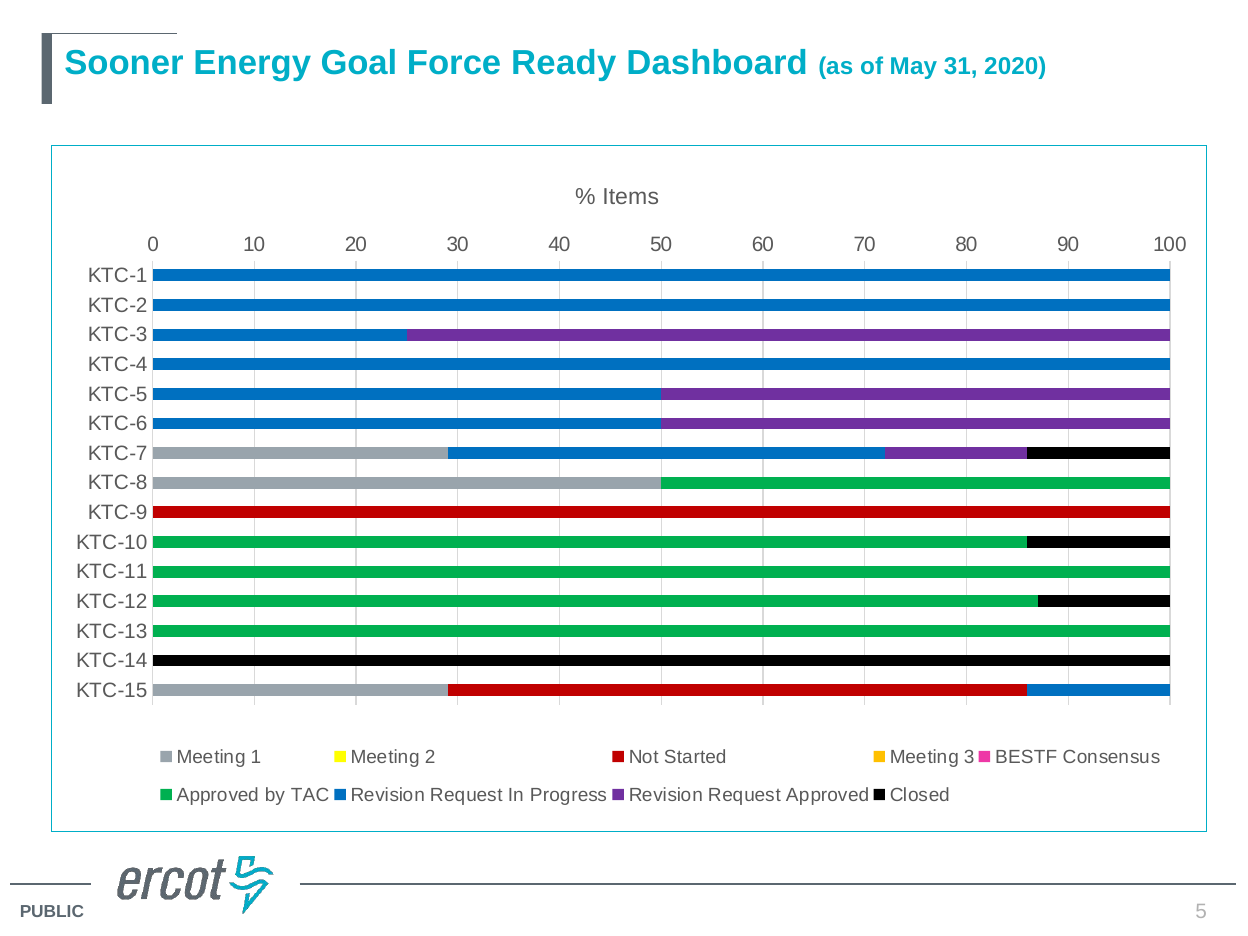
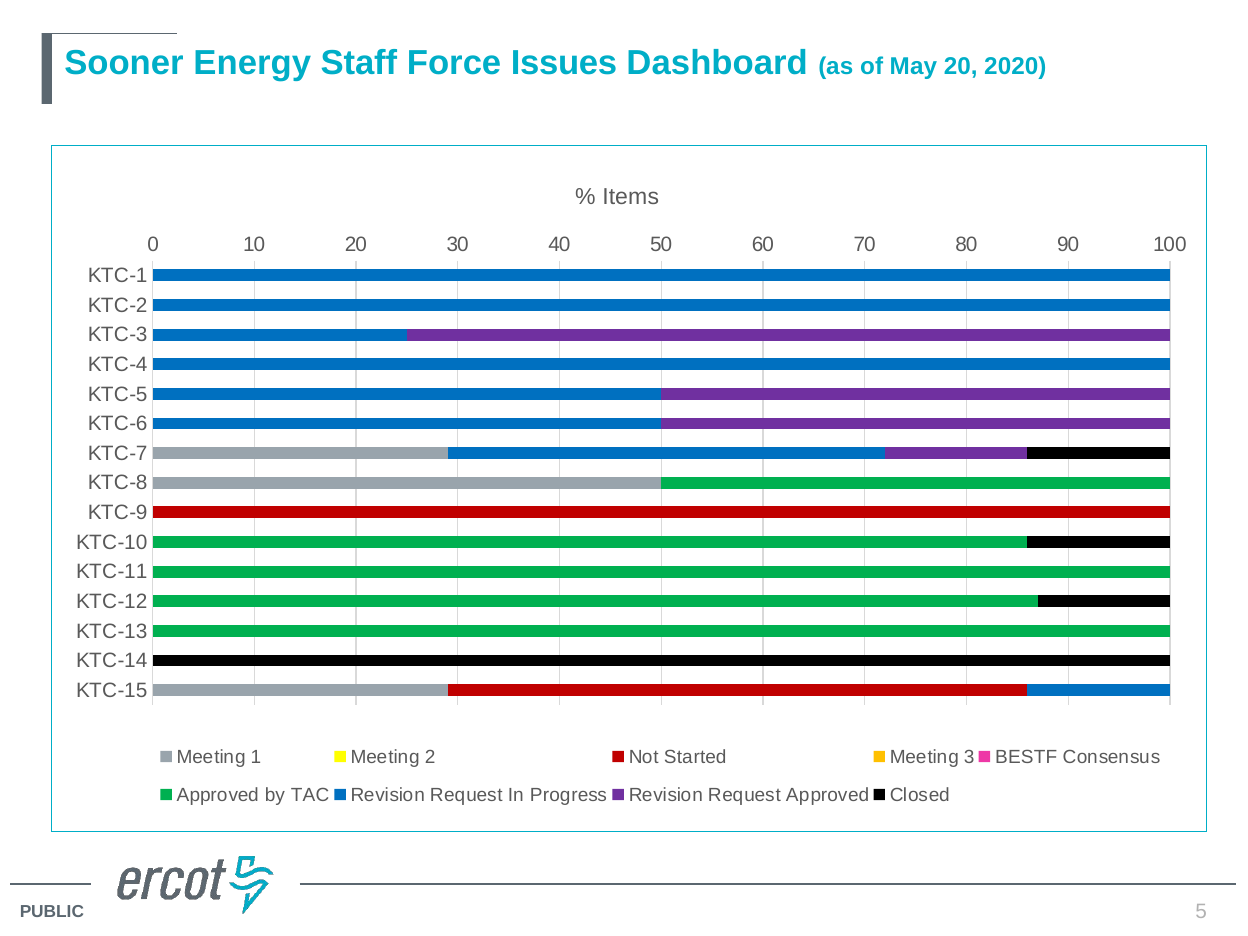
Goal: Goal -> Staff
Ready: Ready -> Issues
May 31: 31 -> 20
